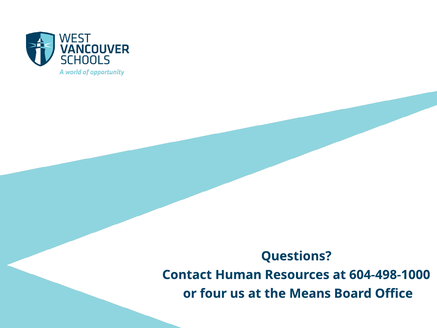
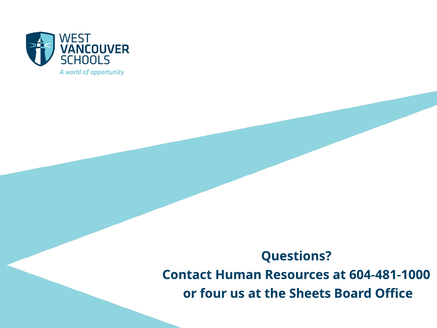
604-498-1000: 604-498-1000 -> 604-481-1000
Means: Means -> Sheets
